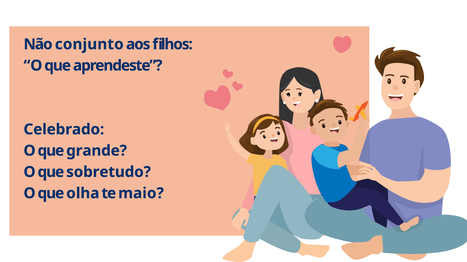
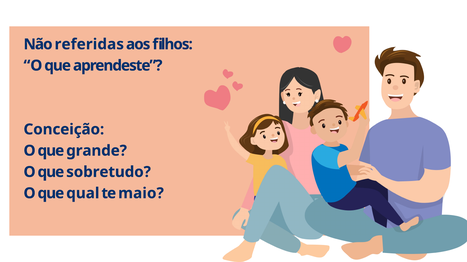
conjunto: conjunto -> referidas
Celebrado: Celebrado -> Conceição
olha: olha -> qual
